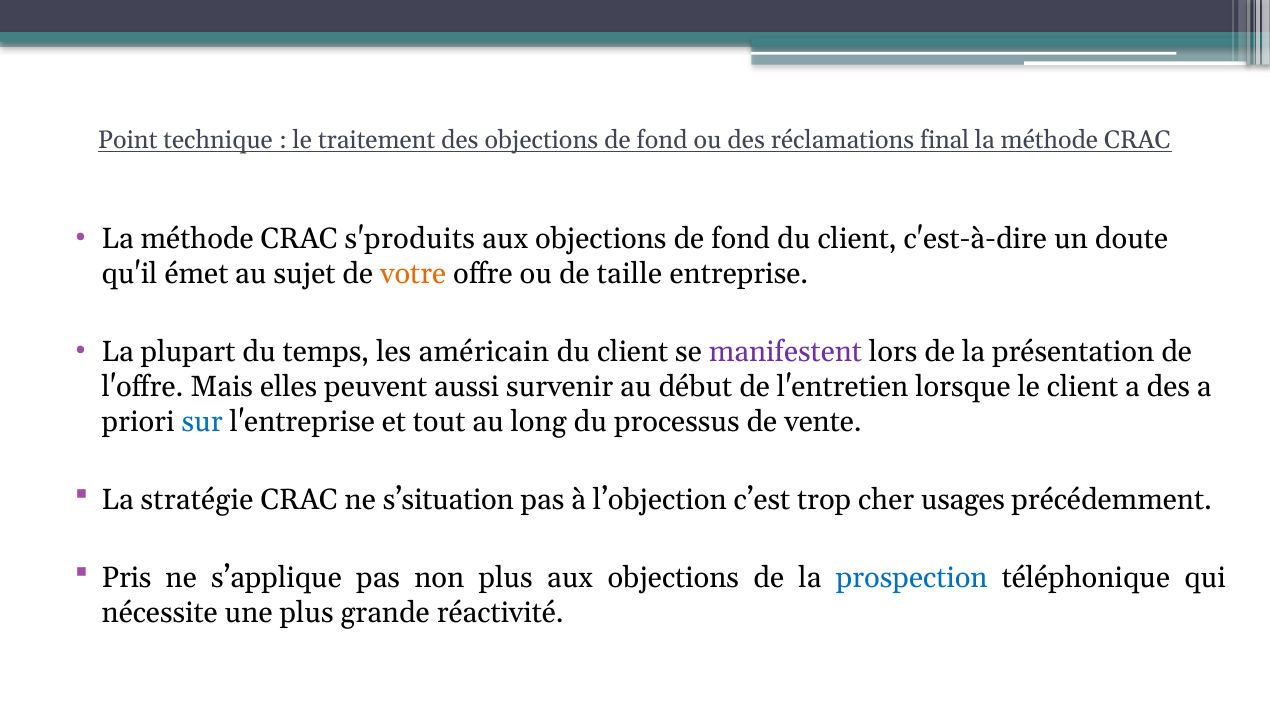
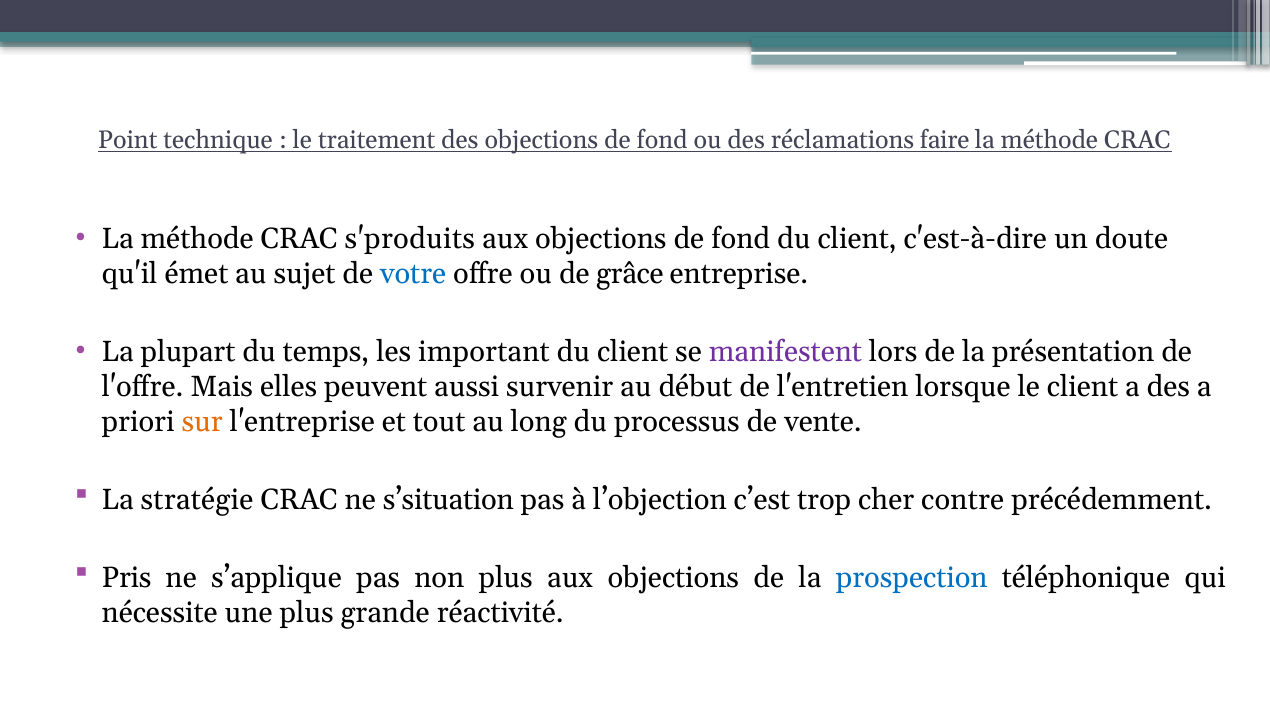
final: final -> faire
votre colour: orange -> blue
taille: taille -> grâce
américain: américain -> important
sur colour: blue -> orange
usages: usages -> contre
